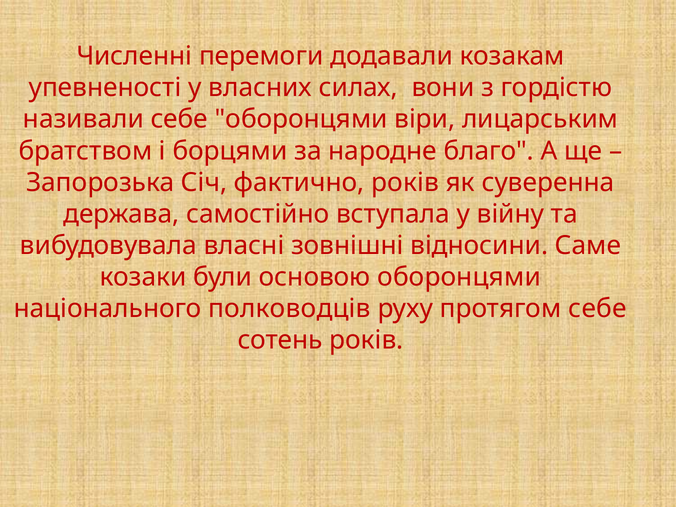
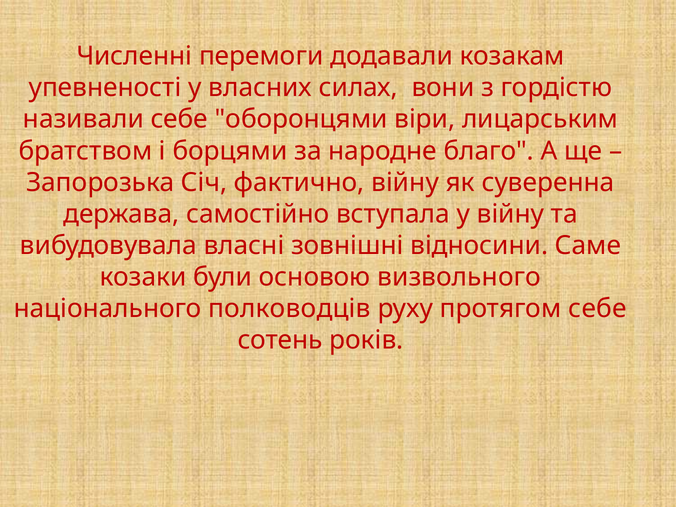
фактично років: років -> війну
основою оборонцями: оборонцями -> визвольного
